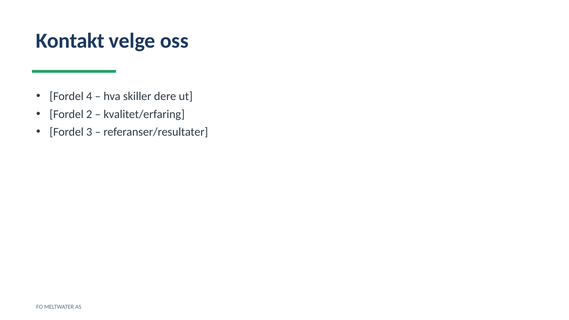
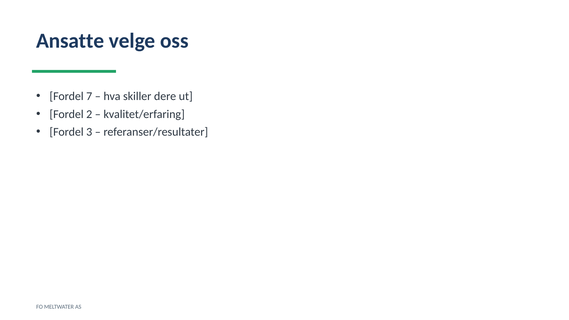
Kontakt: Kontakt -> Ansatte
4: 4 -> 7
